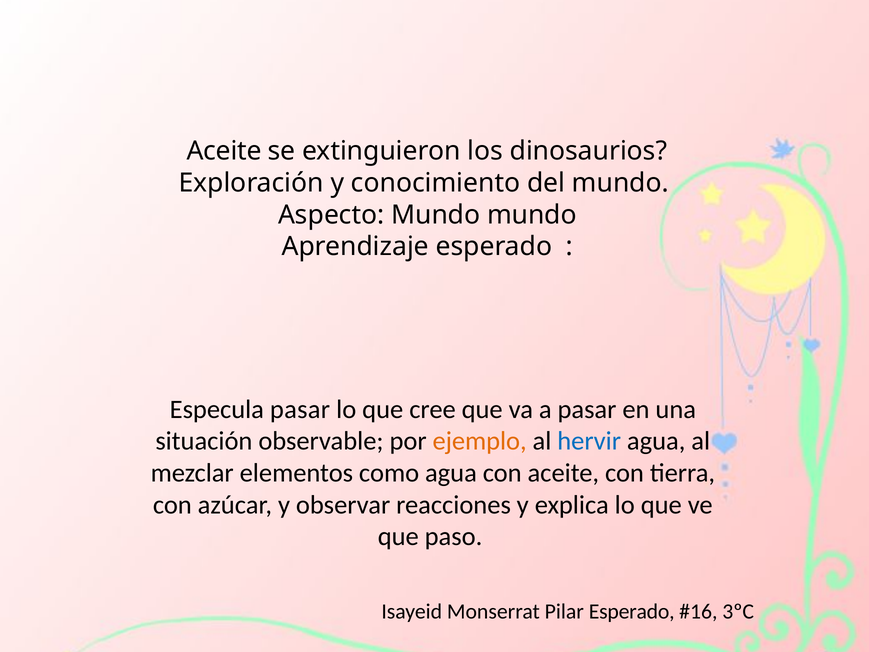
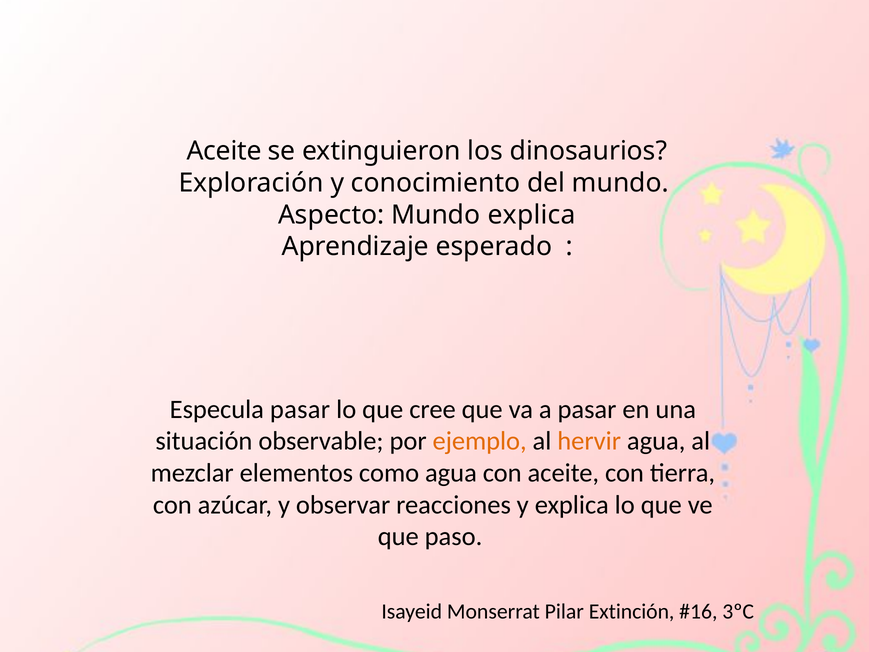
Mundo mundo: mundo -> explica
hervir colour: blue -> orange
Pilar Esperado: Esperado -> Extinción
